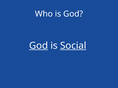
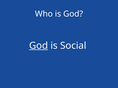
Social underline: present -> none
